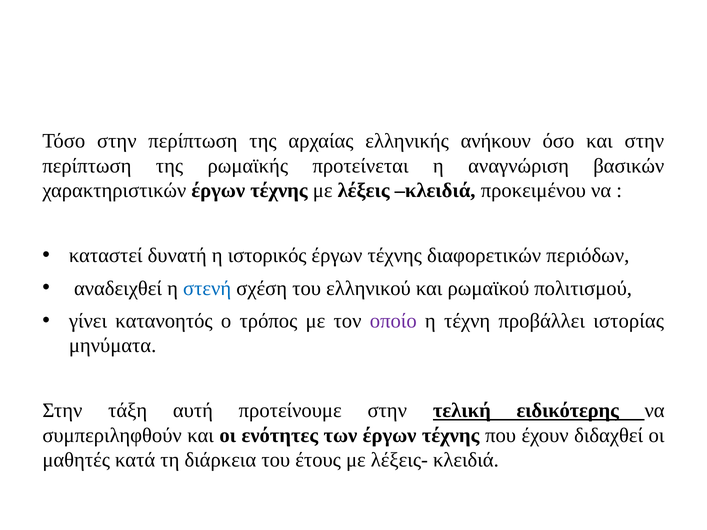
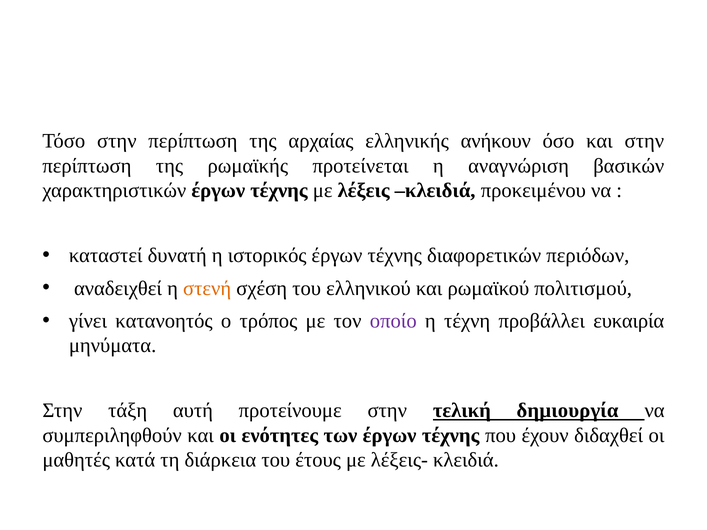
στενή colour: blue -> orange
ιστορίας: ιστορίας -> ευκαιρία
ειδικότερης: ειδικότερης -> δημιουργία
